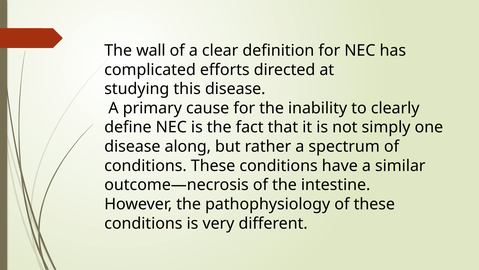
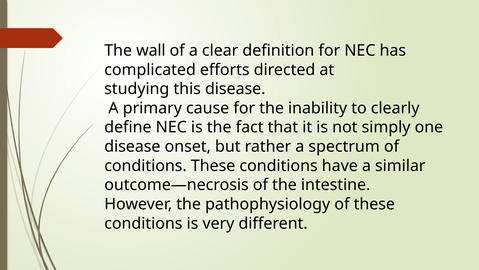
along: along -> onset
